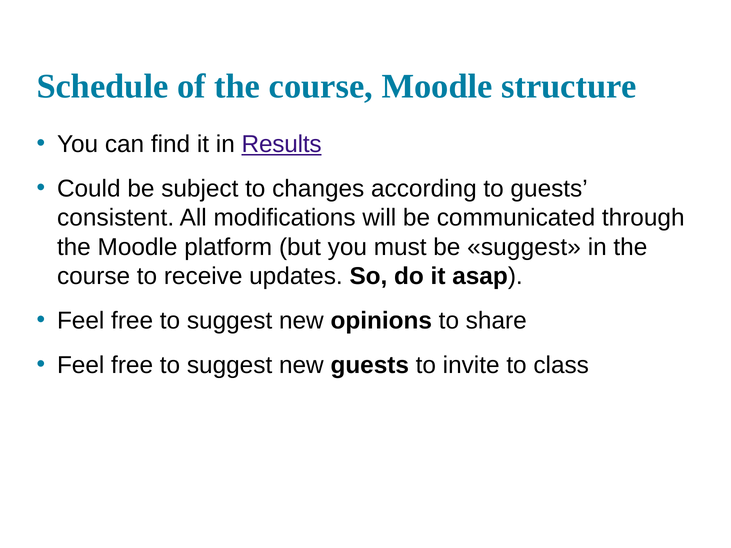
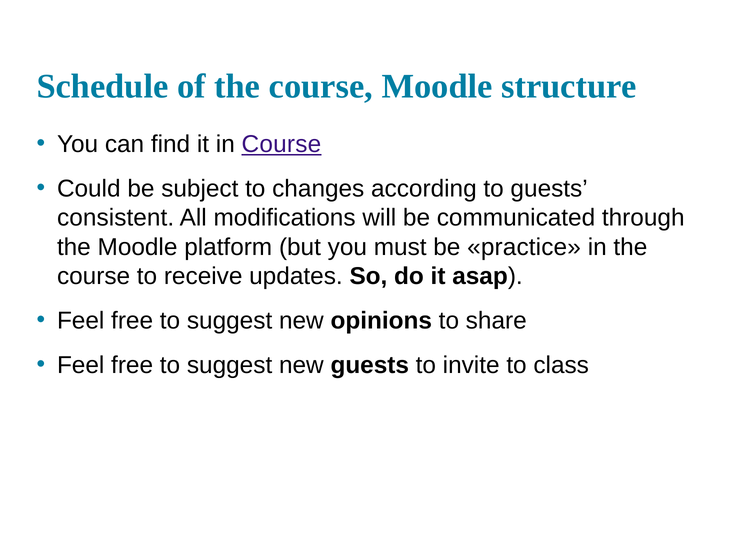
in Results: Results -> Course
be suggest: suggest -> practice
